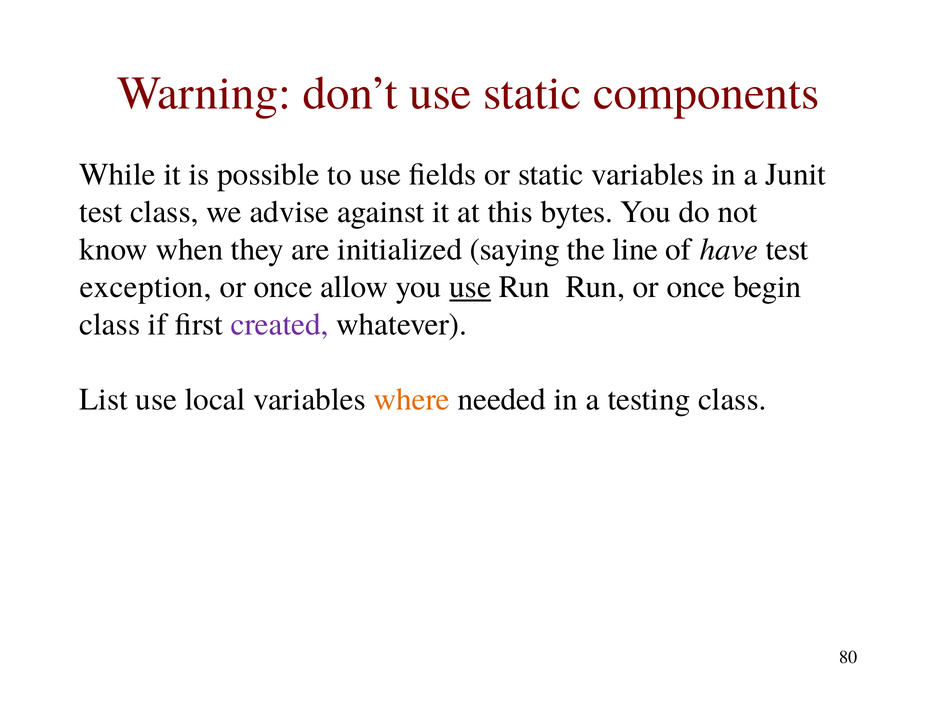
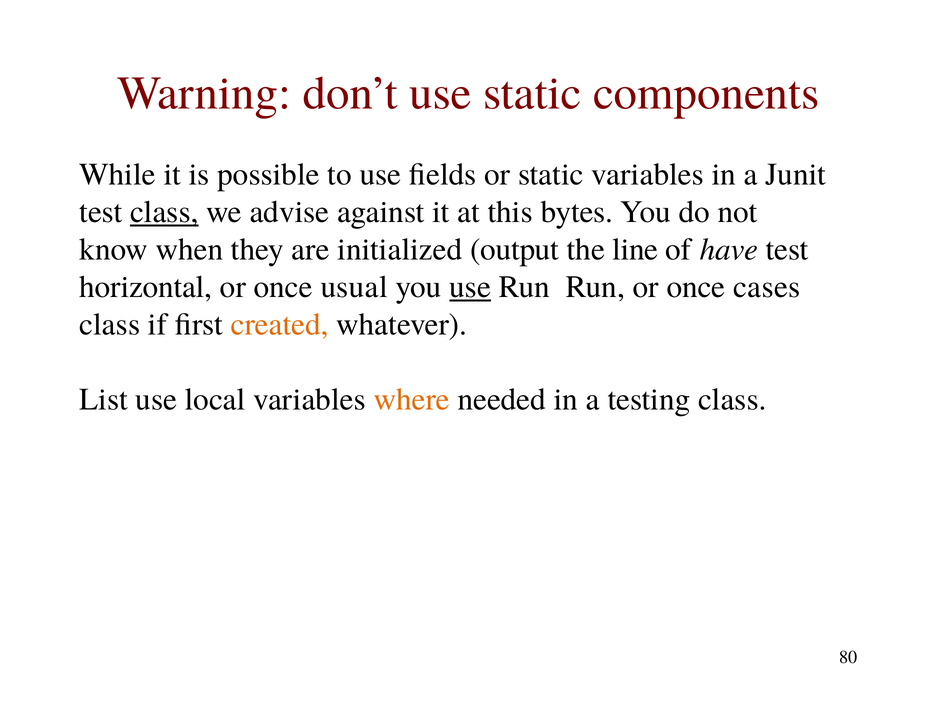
class at (164, 212) underline: none -> present
saying: saying -> output
exception: exception -> horizontal
allow: allow -> usual
begin: begin -> cases
created colour: purple -> orange
